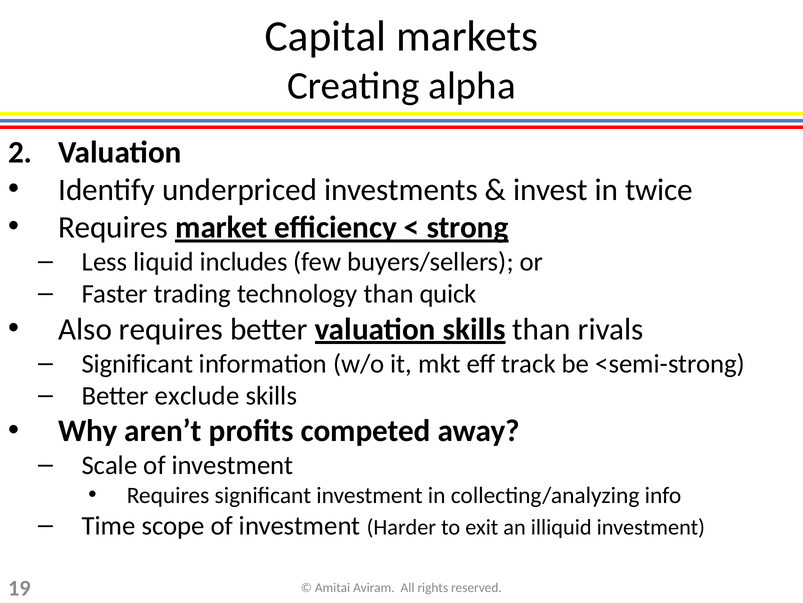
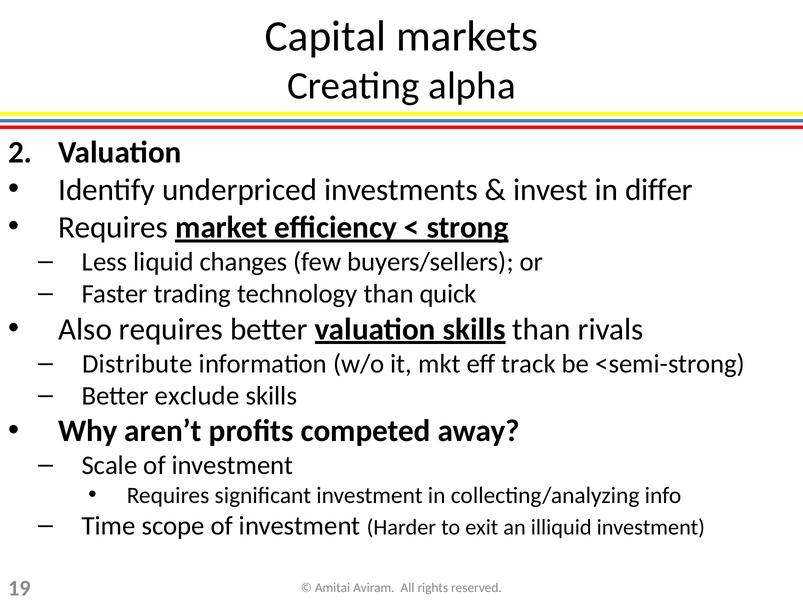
twice: twice -> differ
includes: includes -> changes
Significant at (137, 363): Significant -> Distribute
